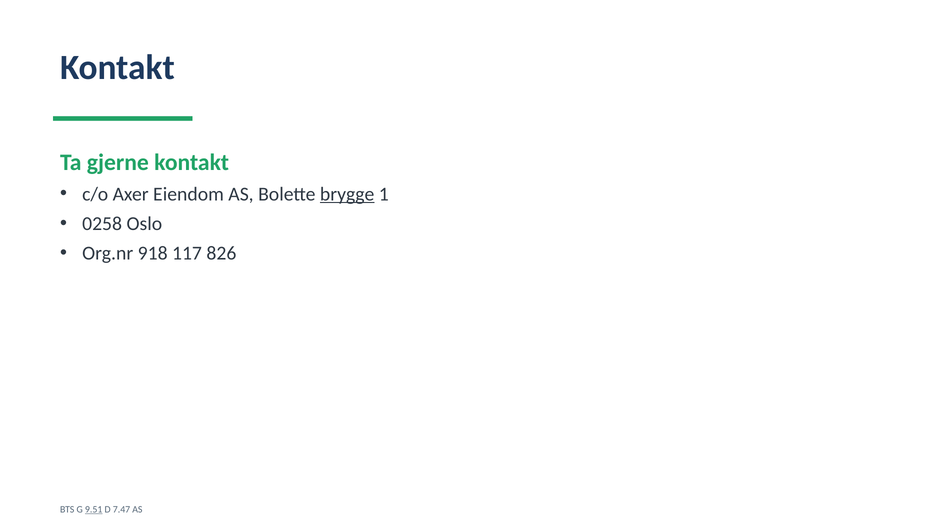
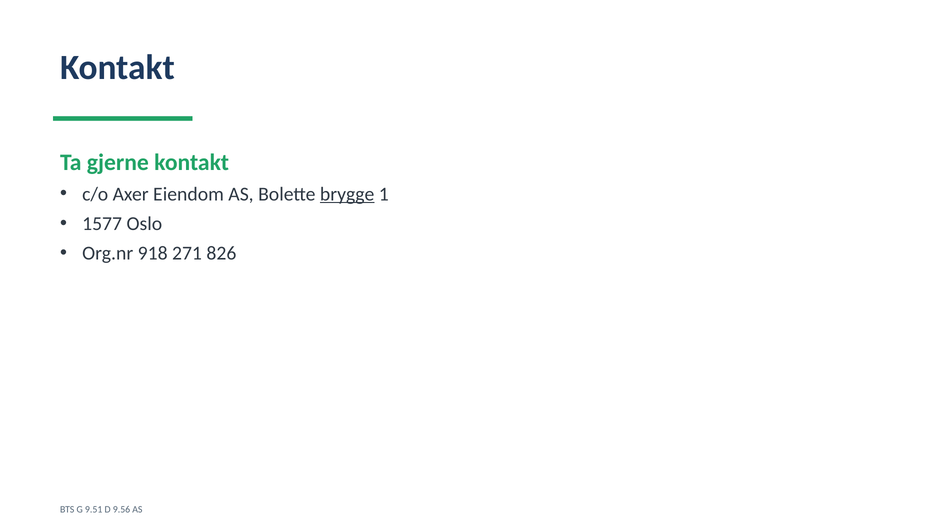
0258: 0258 -> 1577
117: 117 -> 271
9.51 underline: present -> none
7.47: 7.47 -> 9.56
